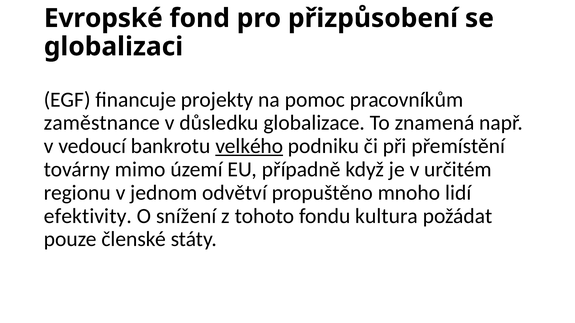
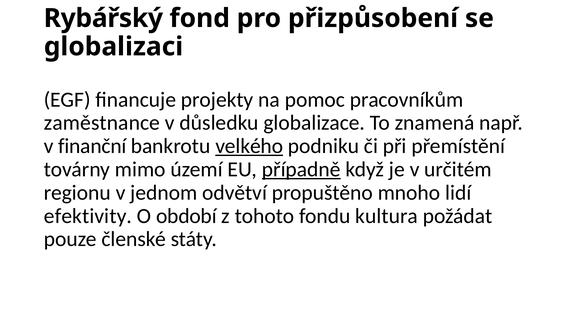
Evropské: Evropské -> Rybářský
vedoucí: vedoucí -> finanční
případně underline: none -> present
snížení: snížení -> období
